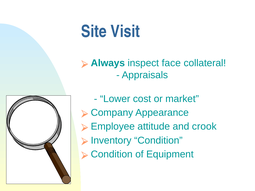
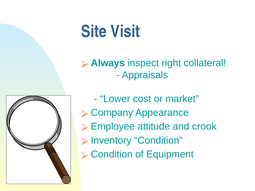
face: face -> right
